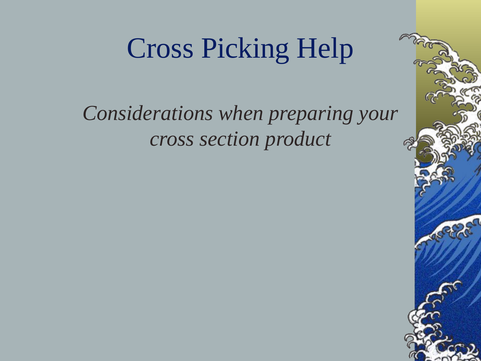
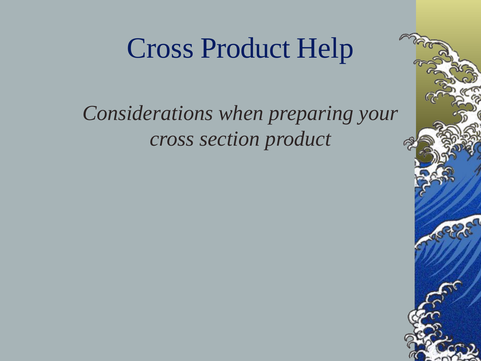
Cross Picking: Picking -> Product
